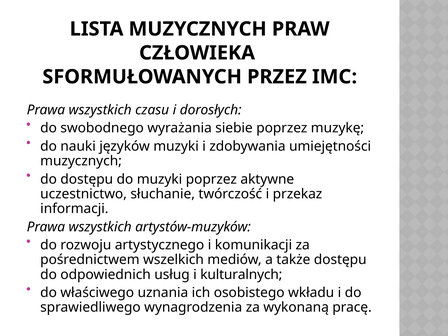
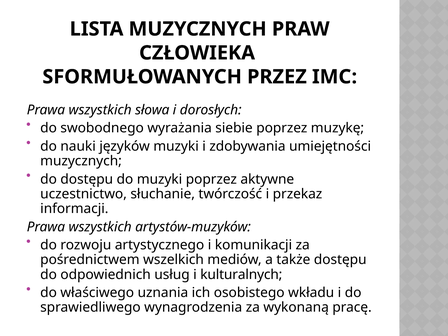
czasu: czasu -> słowa
